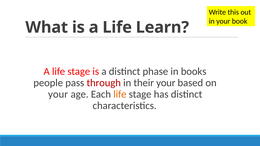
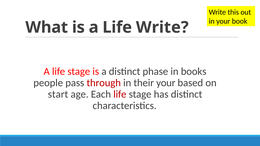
Life Learn: Learn -> Write
your at (58, 94): your -> start
life at (120, 94) colour: orange -> red
